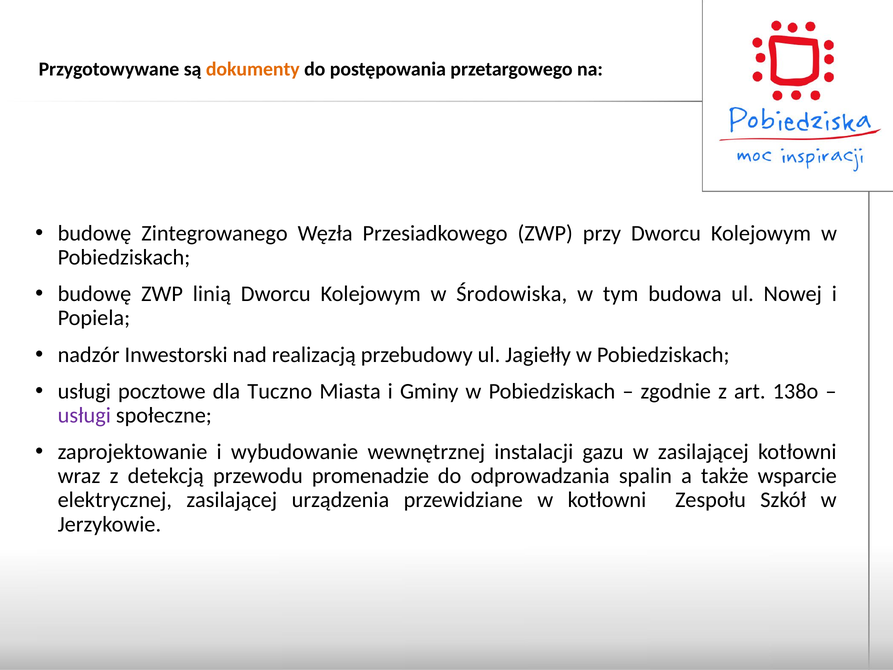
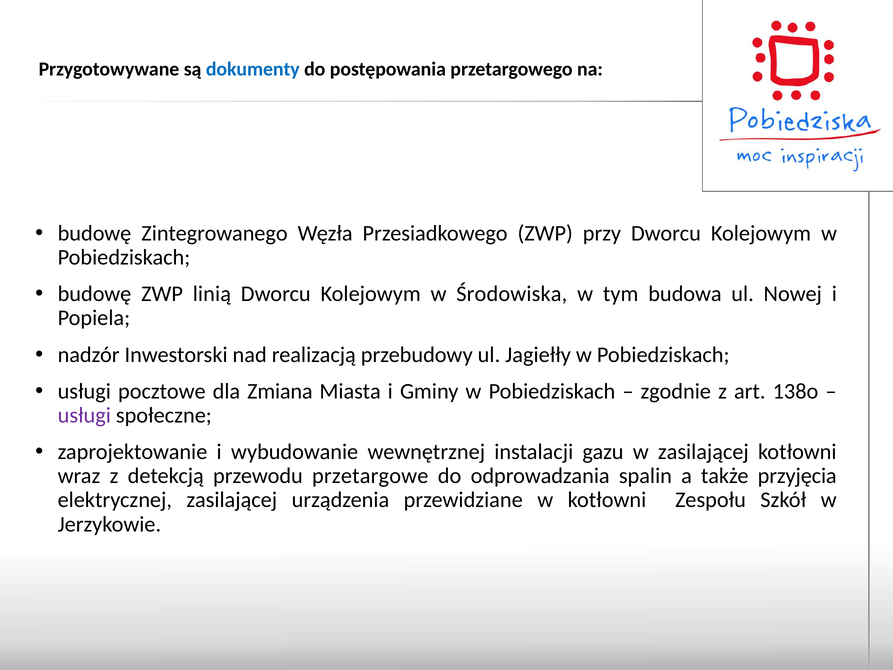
dokumenty colour: orange -> blue
Tuczno: Tuczno -> Zmiana
promenadzie: promenadzie -> przetargowe
wsparcie: wsparcie -> przyjęcia
